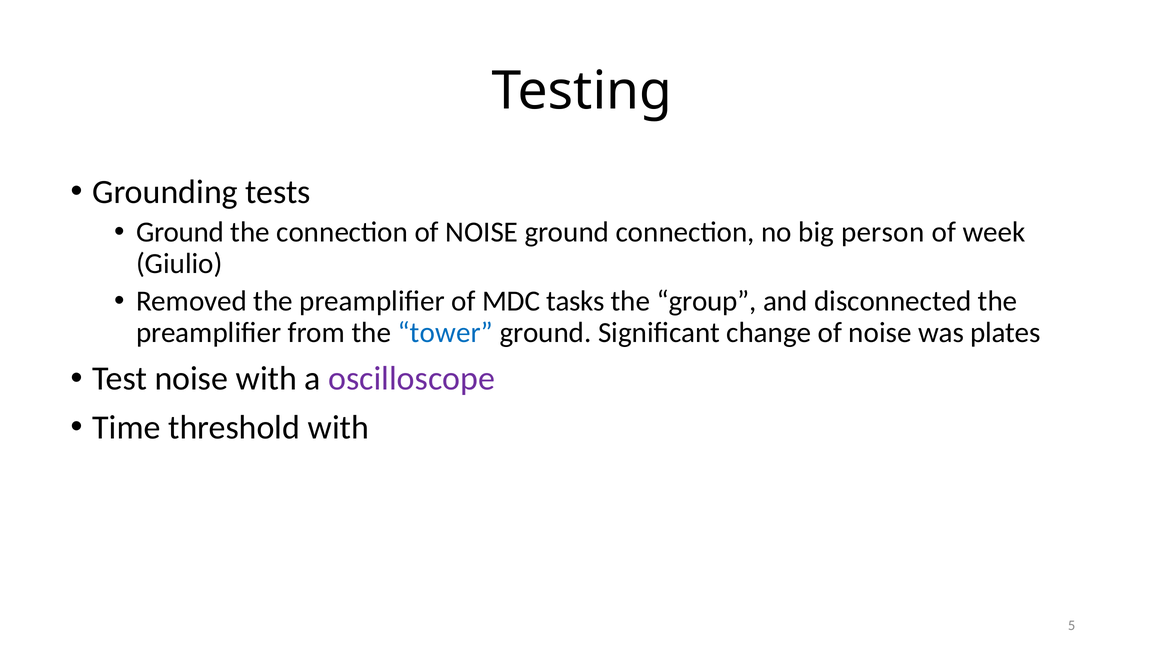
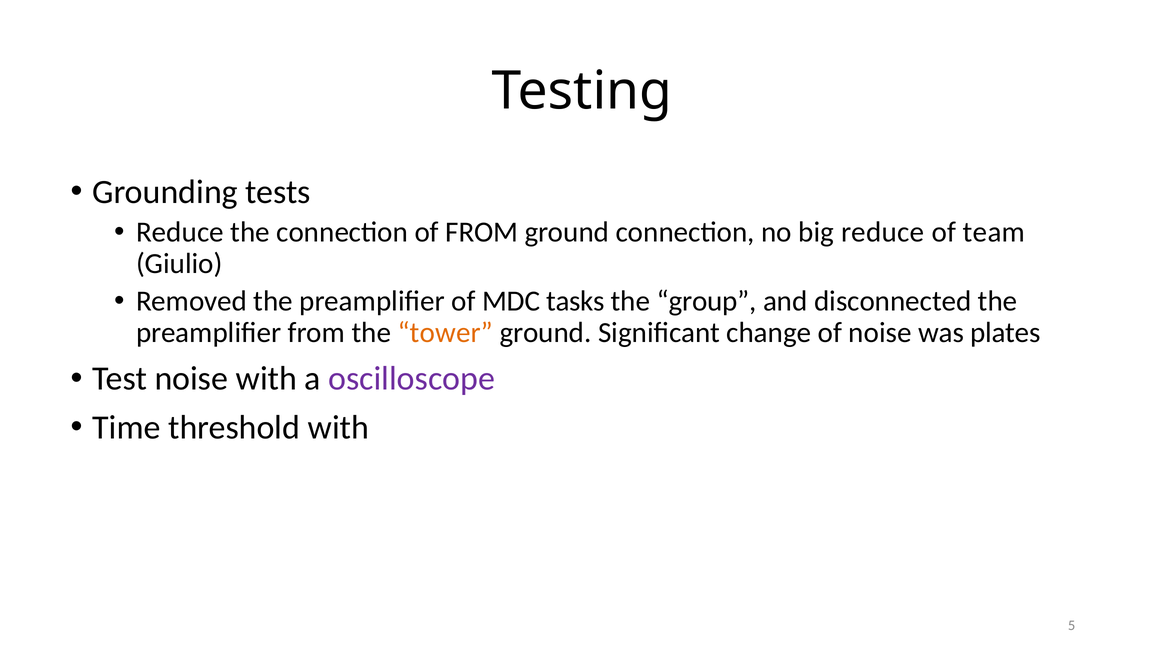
Ground at (180, 232): Ground -> Reduce
connection of NOISE: NOISE -> FROM
big person: person -> reduce
week: week -> team
tower colour: blue -> orange
